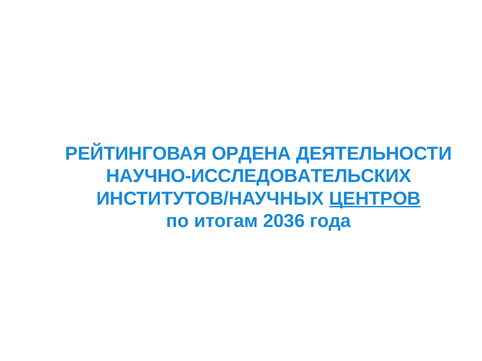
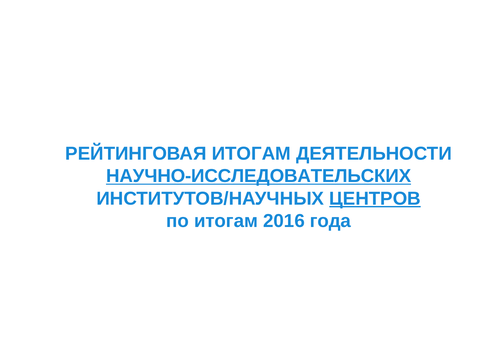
РЕЙТИНГОВАЯ ОРДЕНА: ОРДЕНА -> ИТОГАМ
НАУЧНО-ИССЛЕДОВАТЕЛЬСКИХ underline: none -> present
2036: 2036 -> 2016
